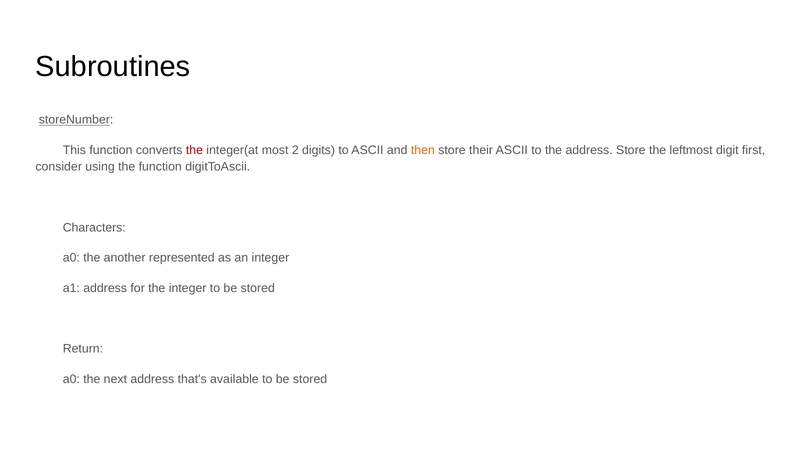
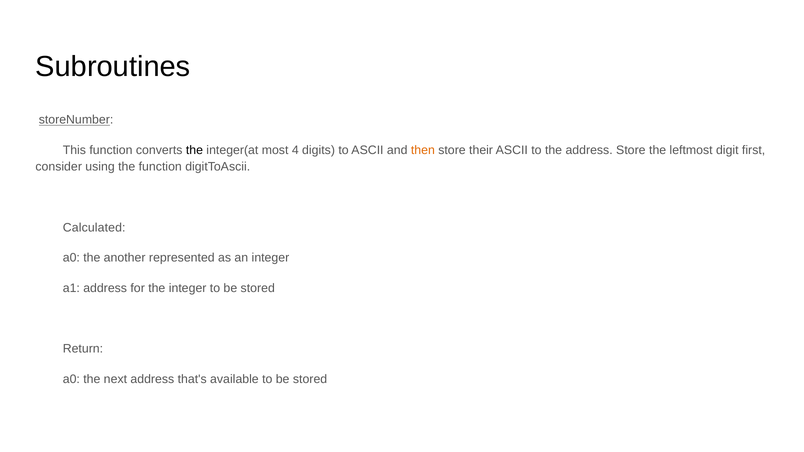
the at (194, 150) colour: red -> black
2: 2 -> 4
Characters: Characters -> Calculated
